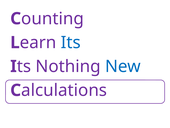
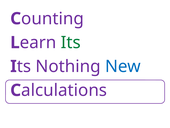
Its colour: blue -> green
